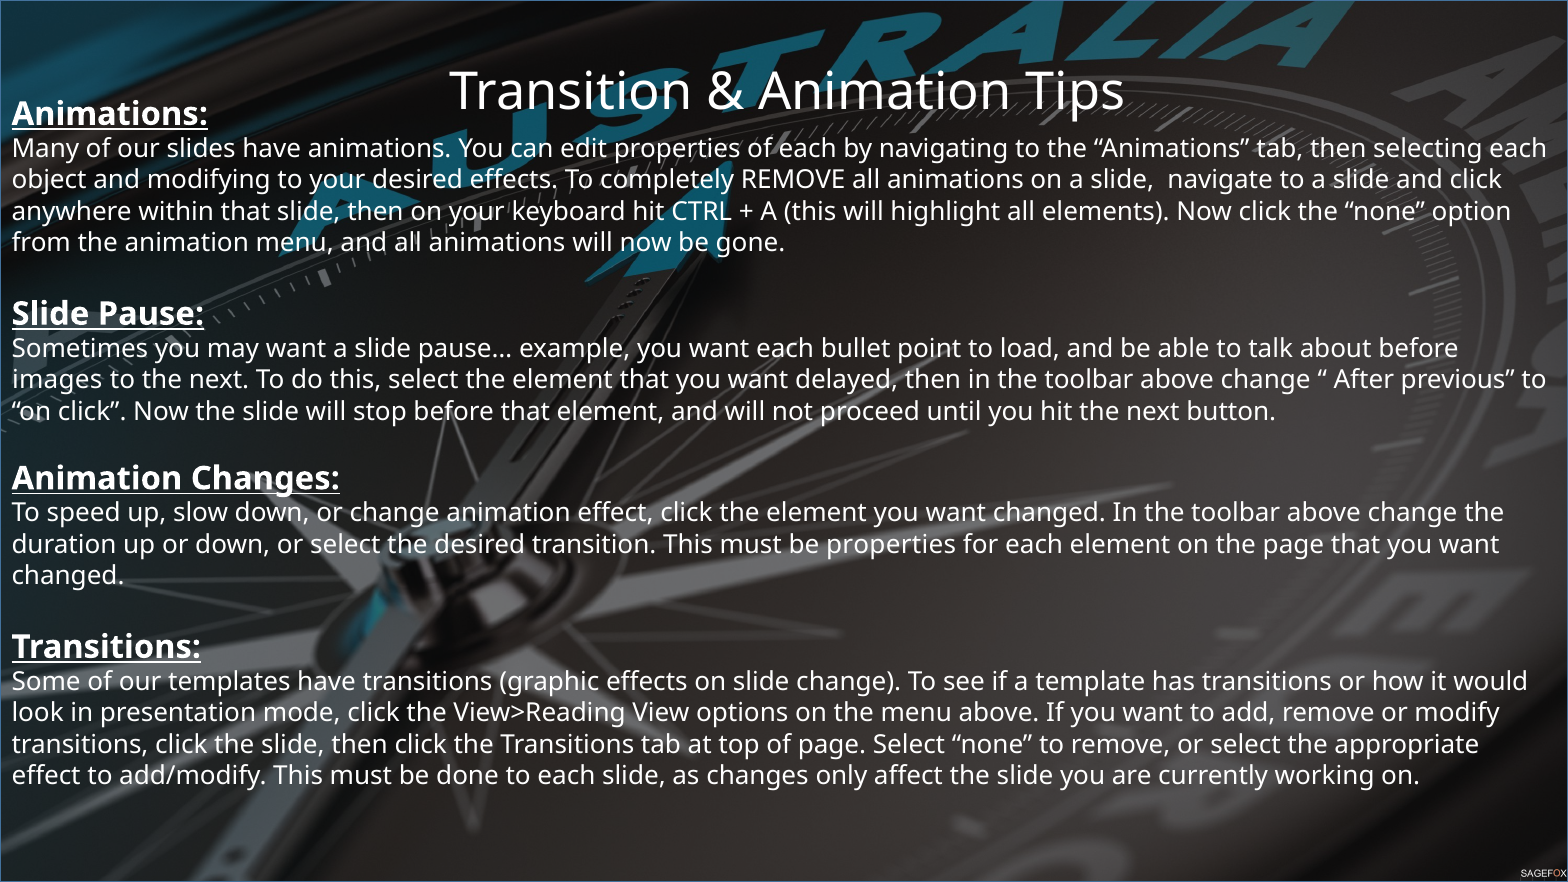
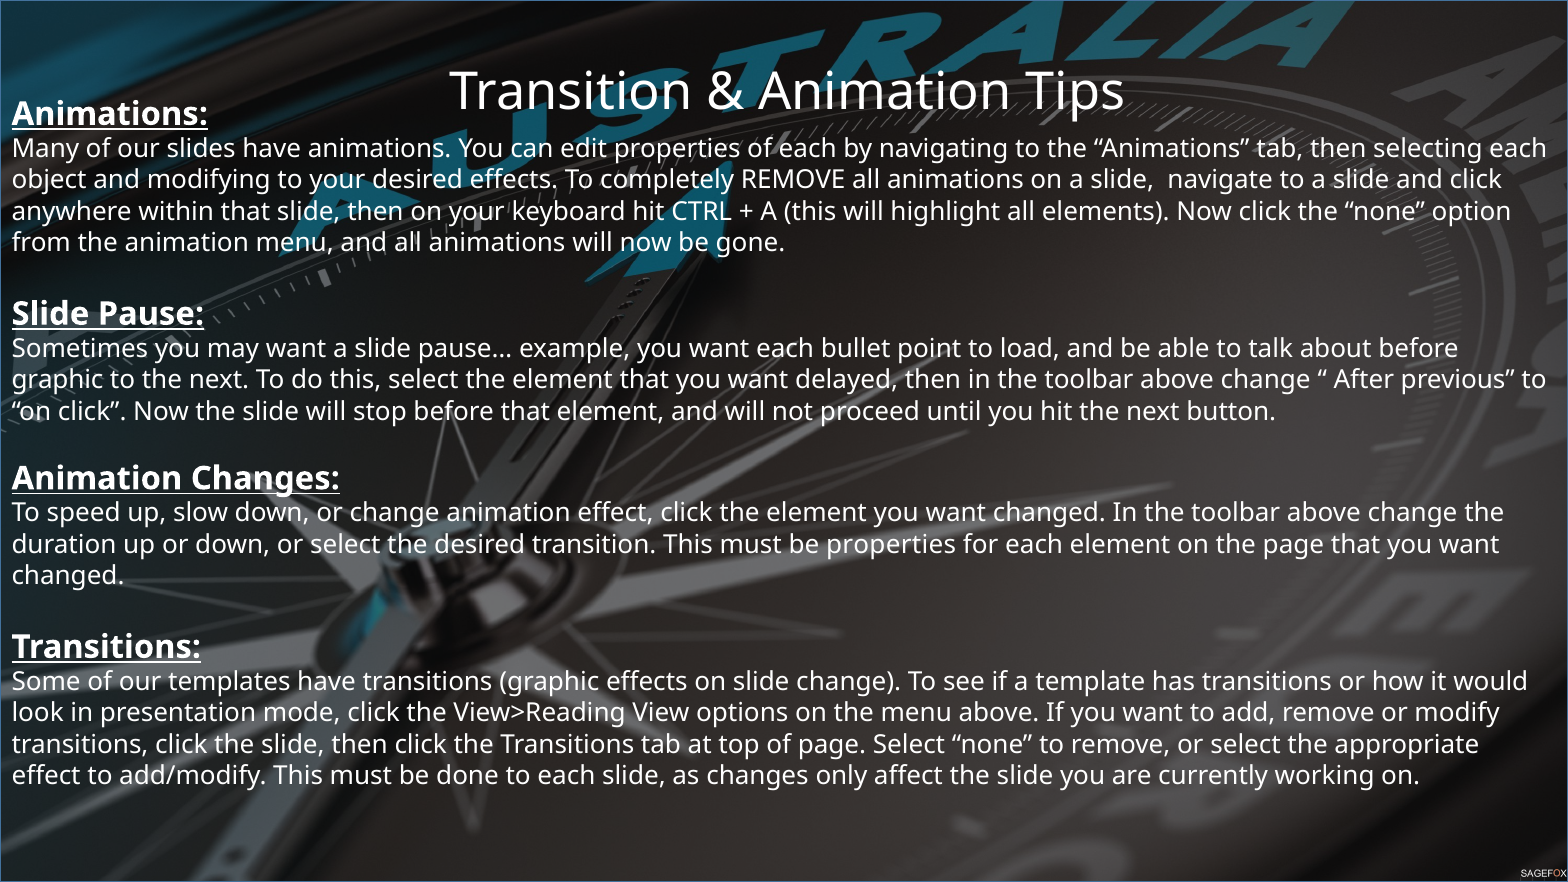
images at (57, 380): images -> graphic
